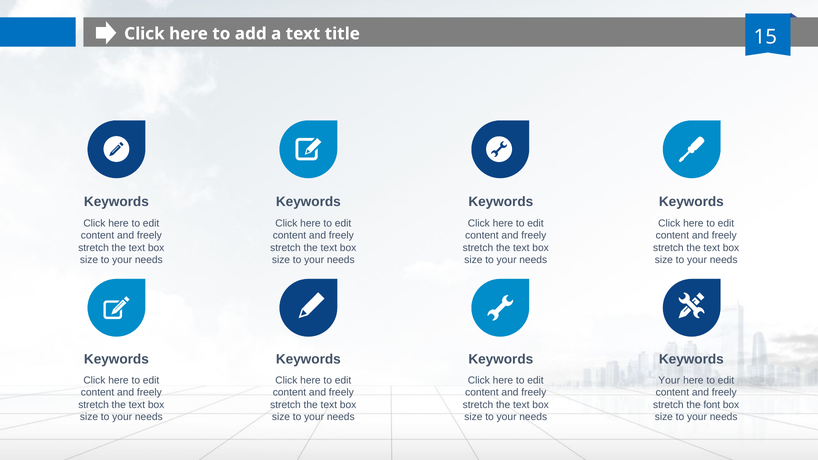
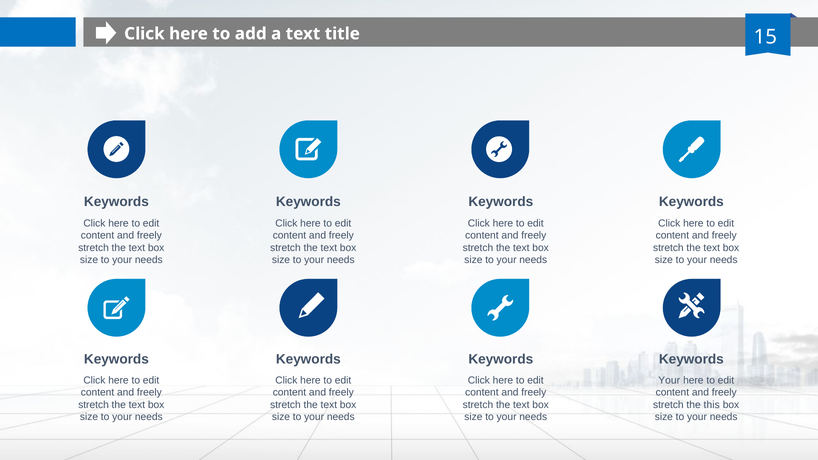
font: font -> this
